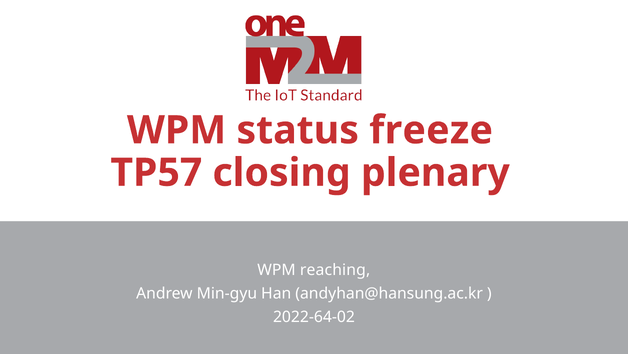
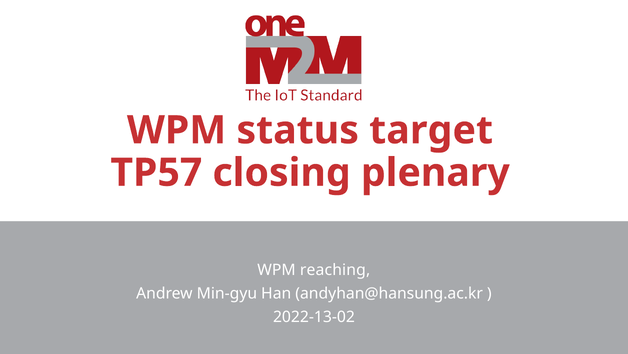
freeze: freeze -> target
2022-64-02: 2022-64-02 -> 2022-13-02
